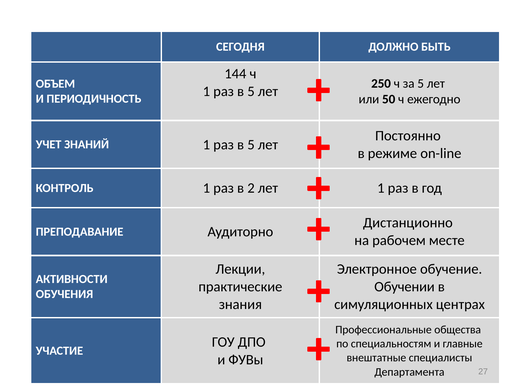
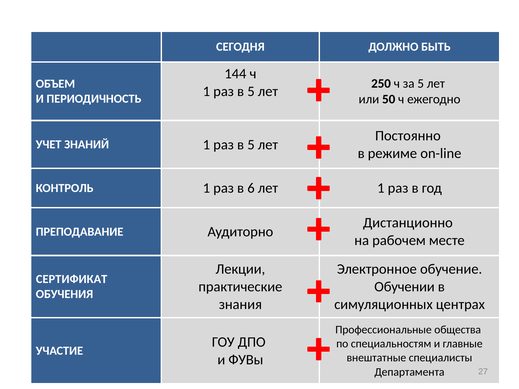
2: 2 -> 6
АКТИВНОСТИ: АКТИВНОСТИ -> СЕРТИФИКАТ
